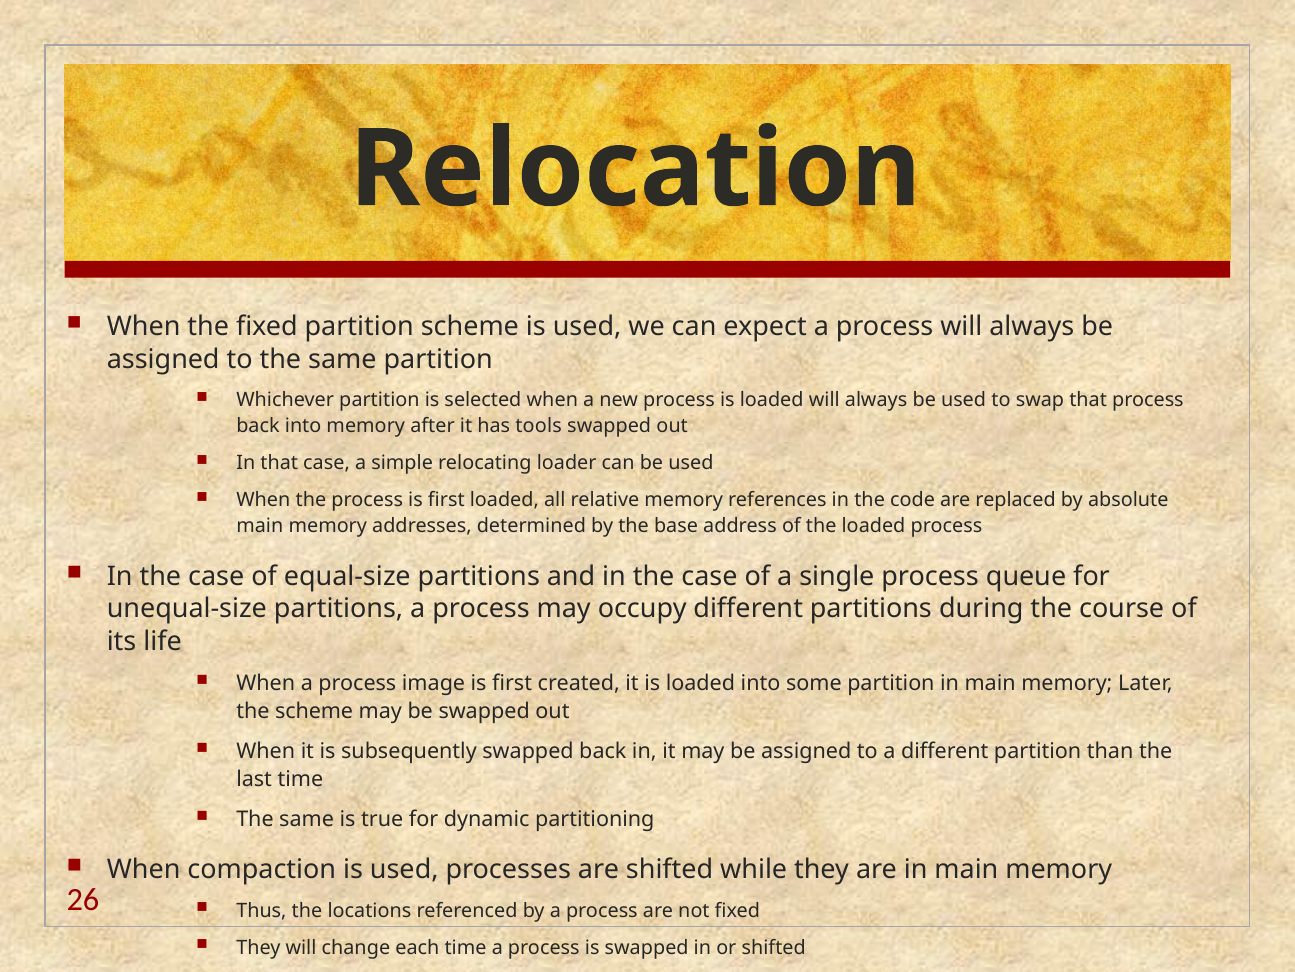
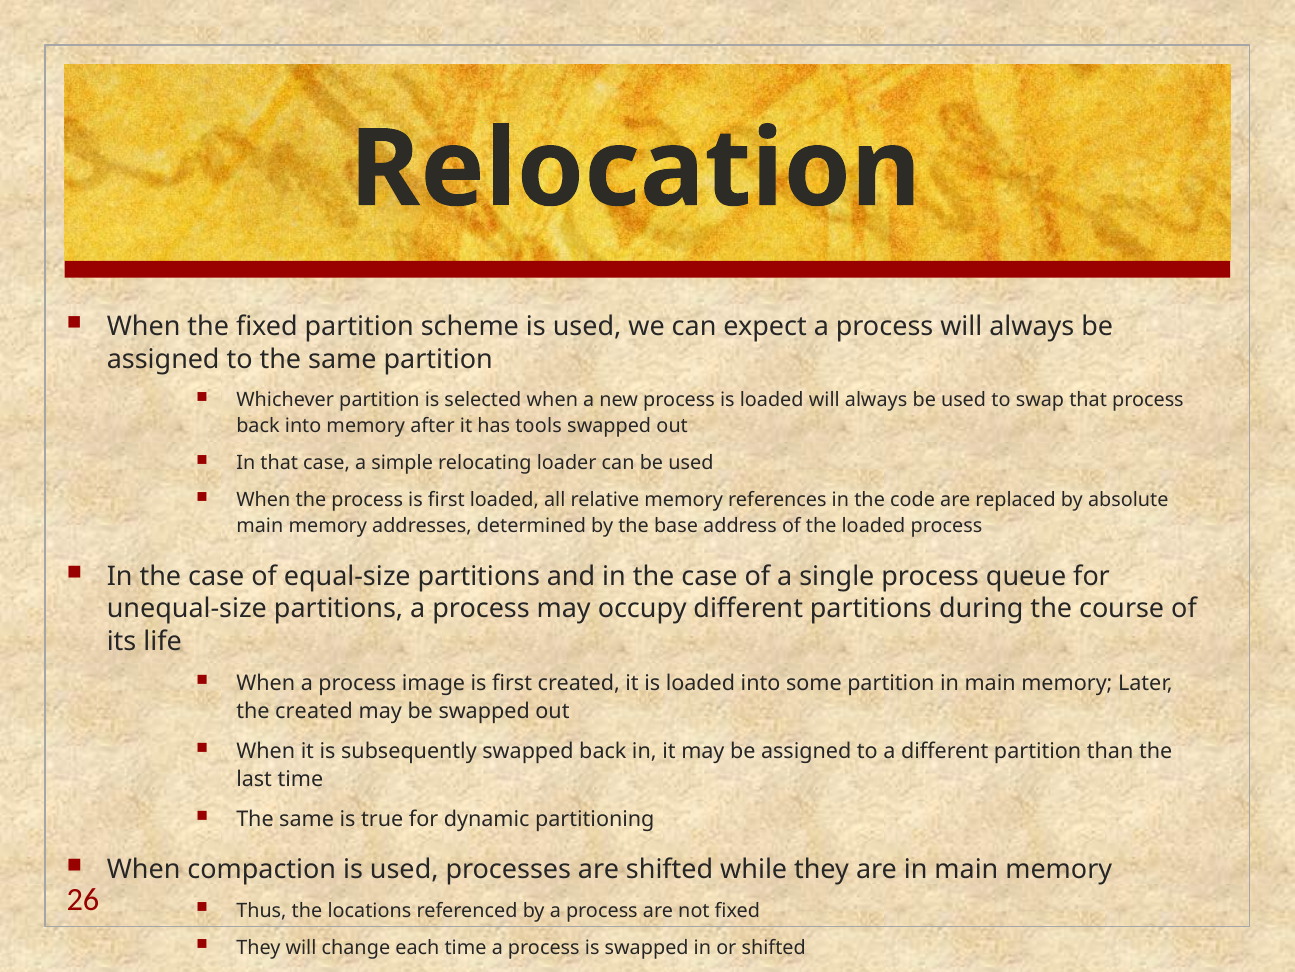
the scheme: scheme -> created
